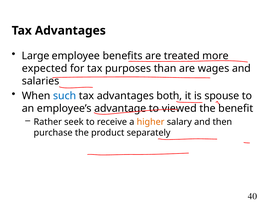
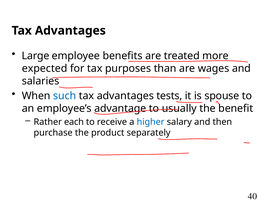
both: both -> tests
viewed: viewed -> usually
seek: seek -> each
higher colour: orange -> blue
